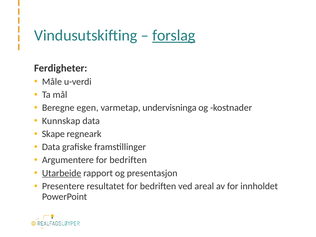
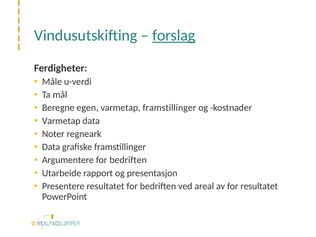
varmetap undervisninga: undervisninga -> framstillinger
Kunnskap at (61, 121): Kunnskap -> Varmetap
Skape: Skape -> Noter
Utarbeide underline: present -> none
for innholdet: innholdet -> resultatet
